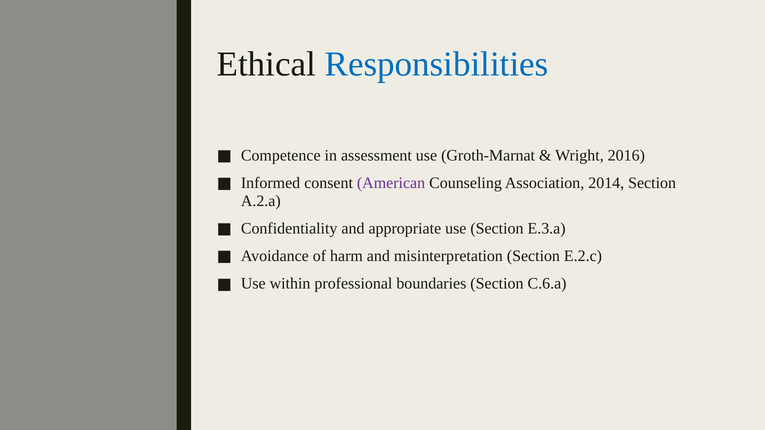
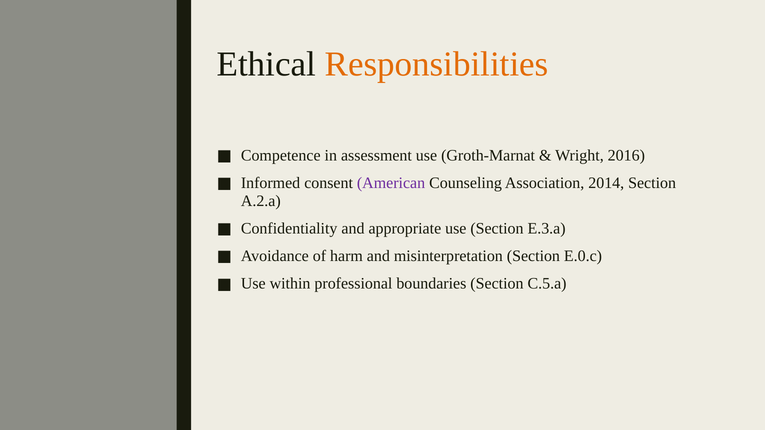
Responsibilities colour: blue -> orange
E.2.c: E.2.c -> E.0.c
C.6.a: C.6.a -> C.5.a
